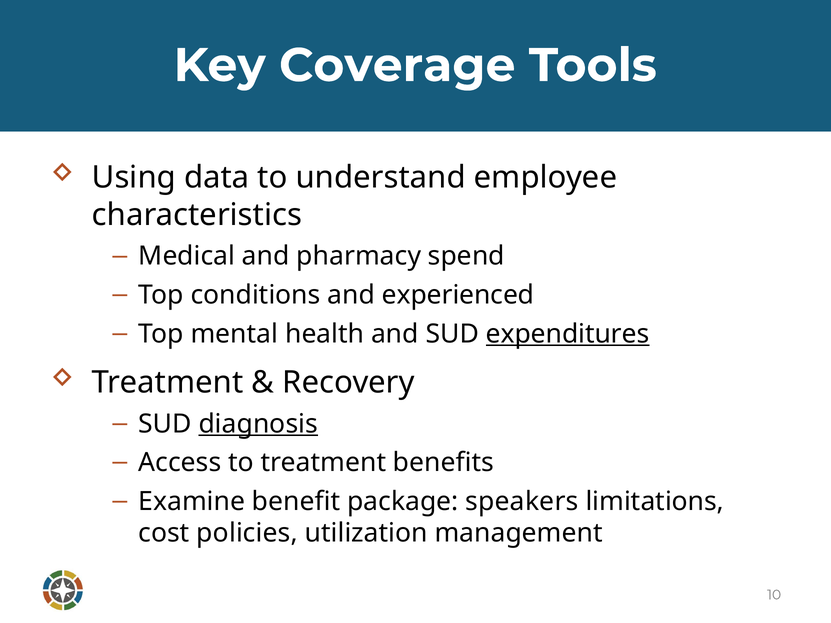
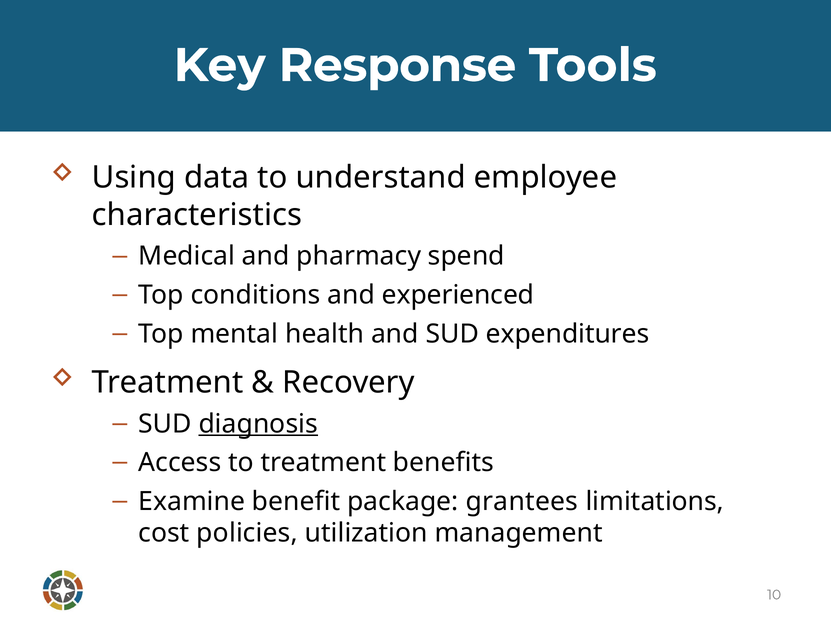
Coverage: Coverage -> Response
expenditures underline: present -> none
speakers: speakers -> grantees
